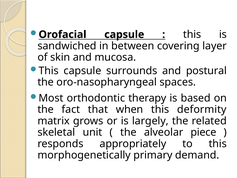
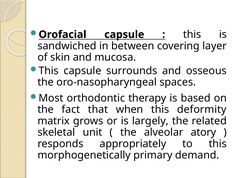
postural: postural -> osseous
piece: piece -> atory
